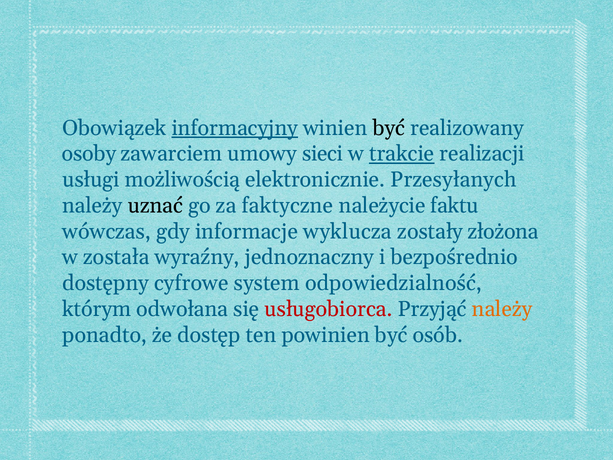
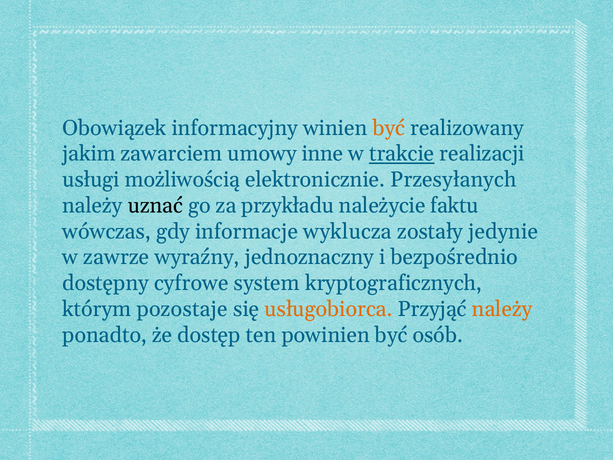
informacyjny underline: present -> none
być at (389, 128) colour: black -> orange
osoby: osoby -> jakim
sieci: sieci -> inne
faktyczne: faktyczne -> przykładu
złożona: złożona -> jedynie
została: została -> zawrze
odpowiedzialność: odpowiedzialność -> kryptograficznych
odwołana: odwołana -> pozostaje
usługobiorca colour: red -> orange
